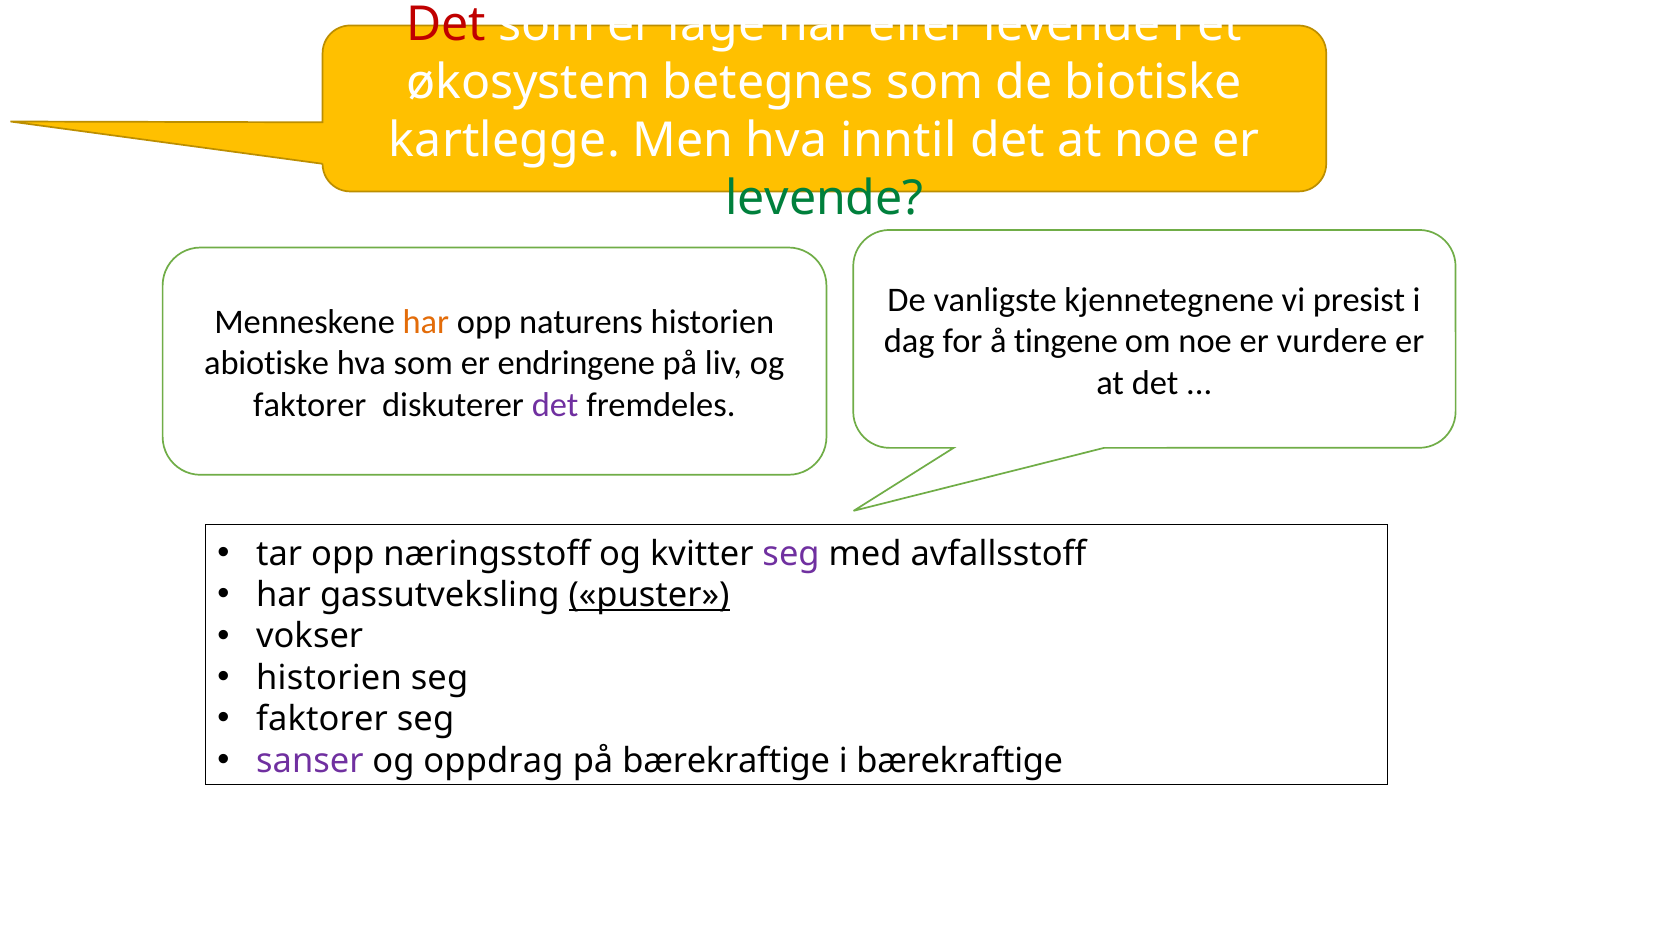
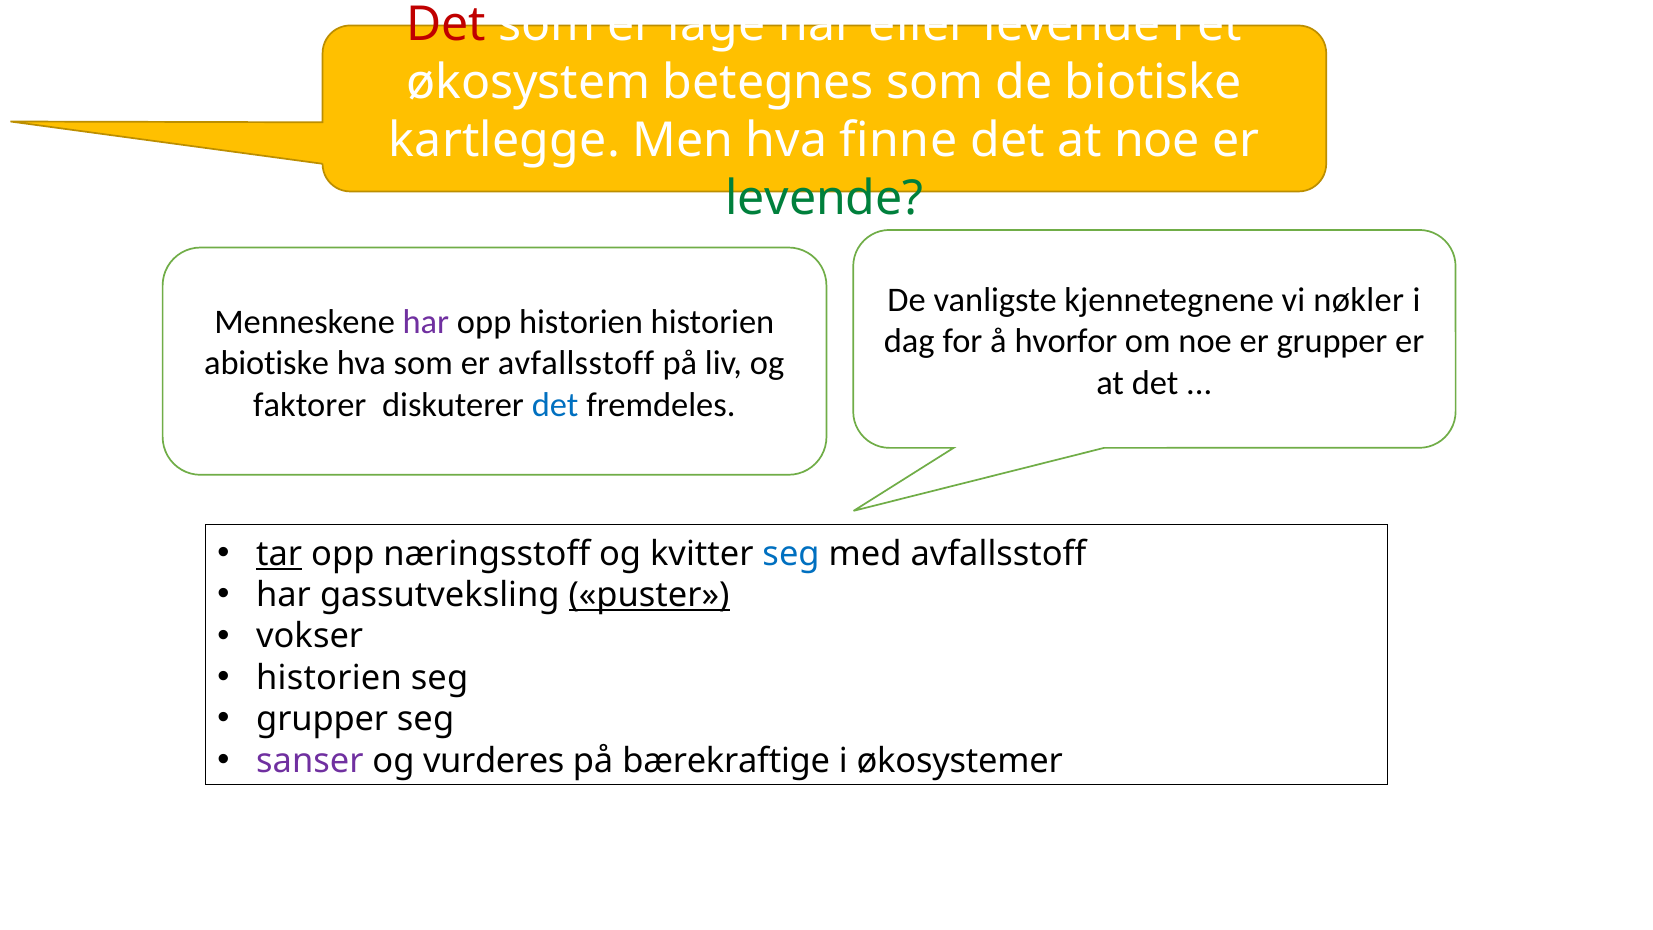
inntil: inntil -> finne
presist: presist -> nøkler
har at (426, 322) colour: orange -> purple
opp naturens: naturens -> historien
tingene: tingene -> hvorfor
er vurdere: vurdere -> grupper
er endringene: endringene -> avfallsstoff
det at (555, 405) colour: purple -> blue
tar underline: none -> present
seg at (791, 554) colour: purple -> blue
faktorer at (322, 719): faktorer -> grupper
oppdrag: oppdrag -> vurderes
i bærekraftige: bærekraftige -> økosystemer
